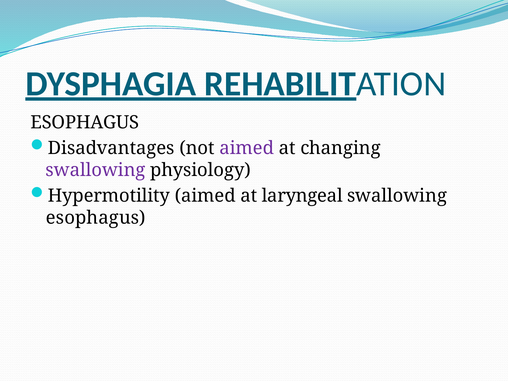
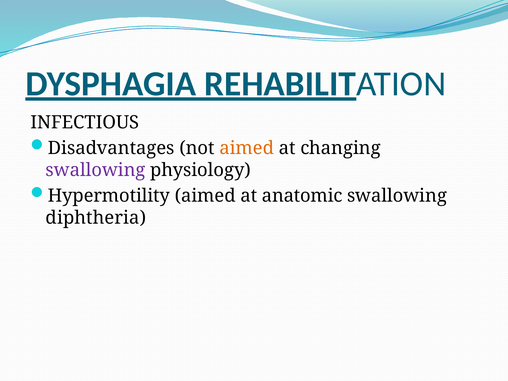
ESOPHAGUS at (85, 122): ESOPHAGUS -> INFECTIOUS
aimed at (247, 148) colour: purple -> orange
laryngeal: laryngeal -> anatomic
esophagus at (96, 218): esophagus -> diphtheria
